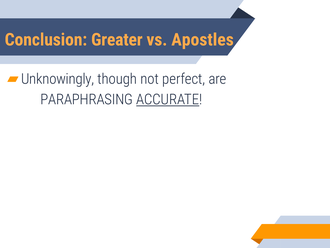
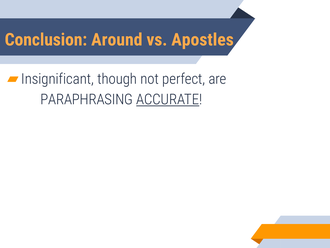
Greater: Greater -> Around
Unknowingly: Unknowingly -> Insignificant
